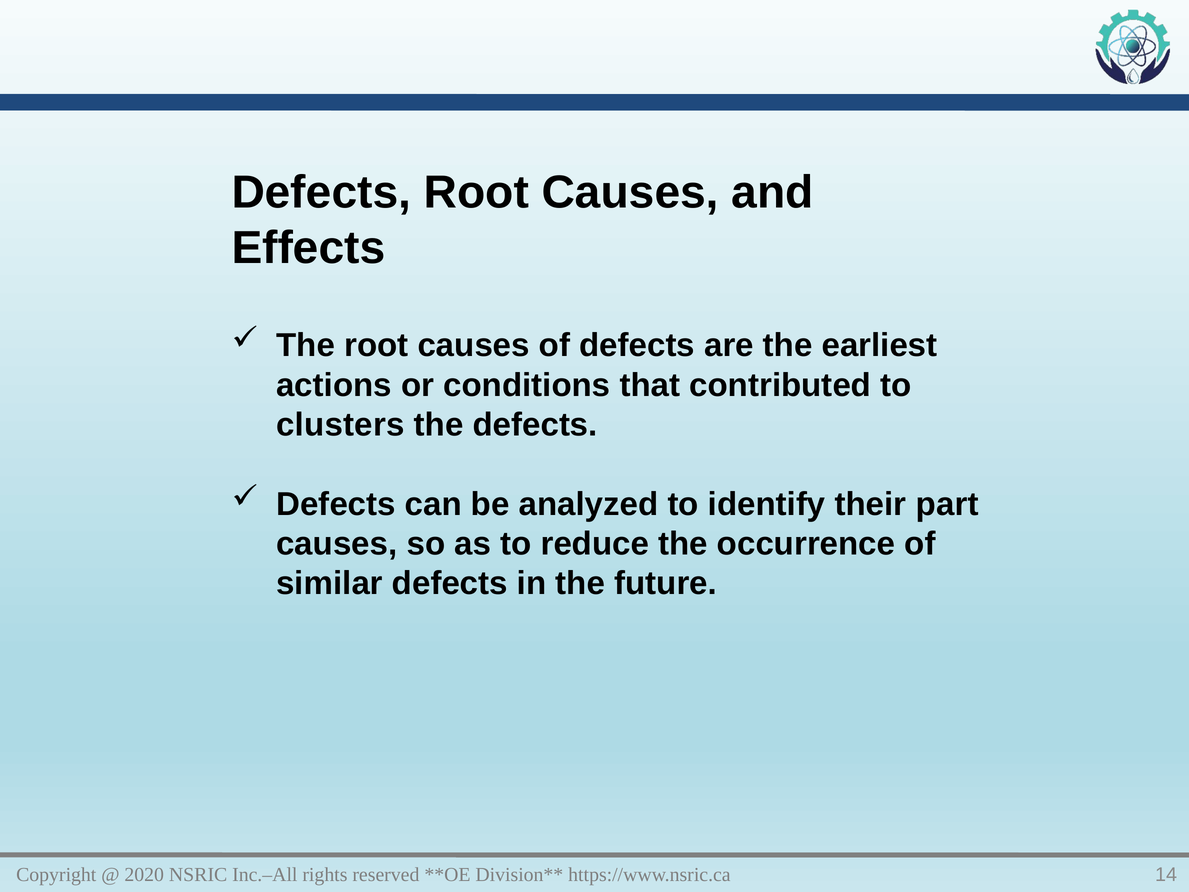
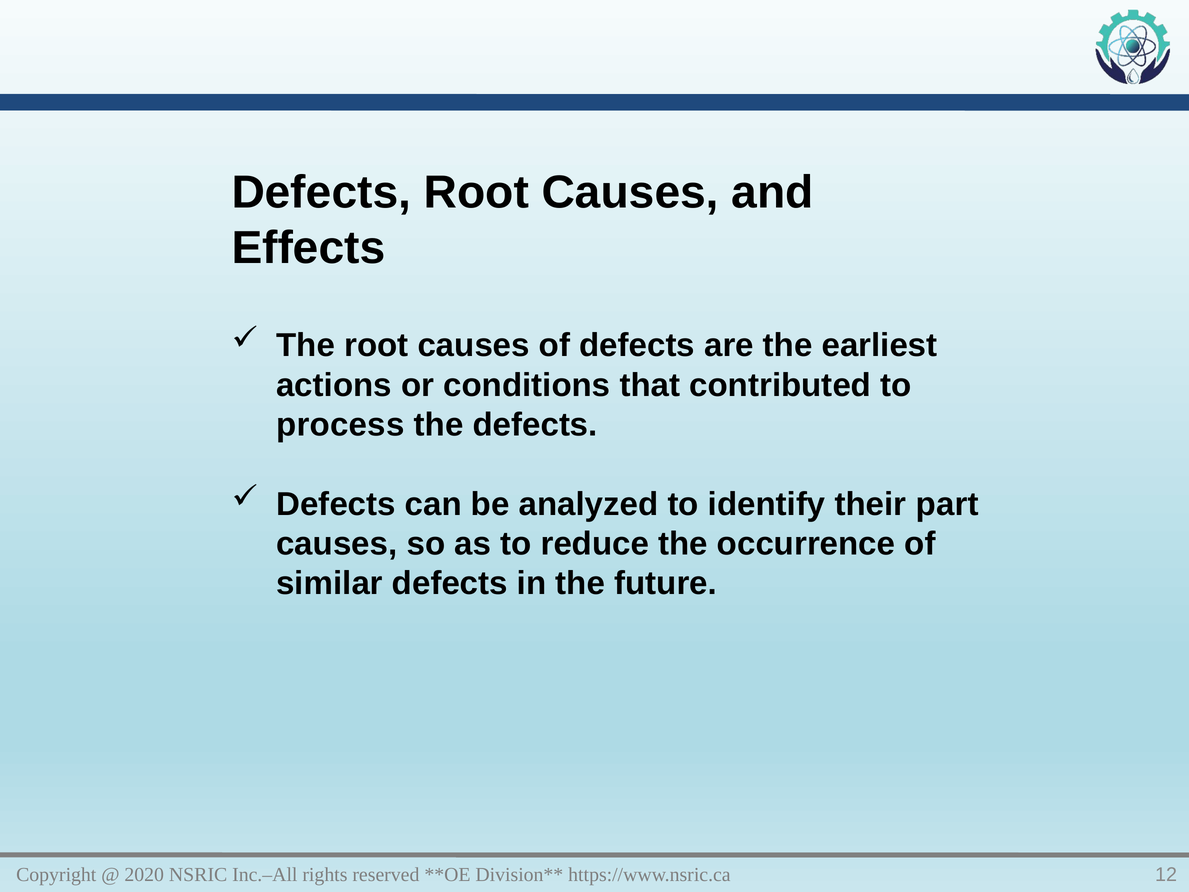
clusters: clusters -> process
14: 14 -> 12
